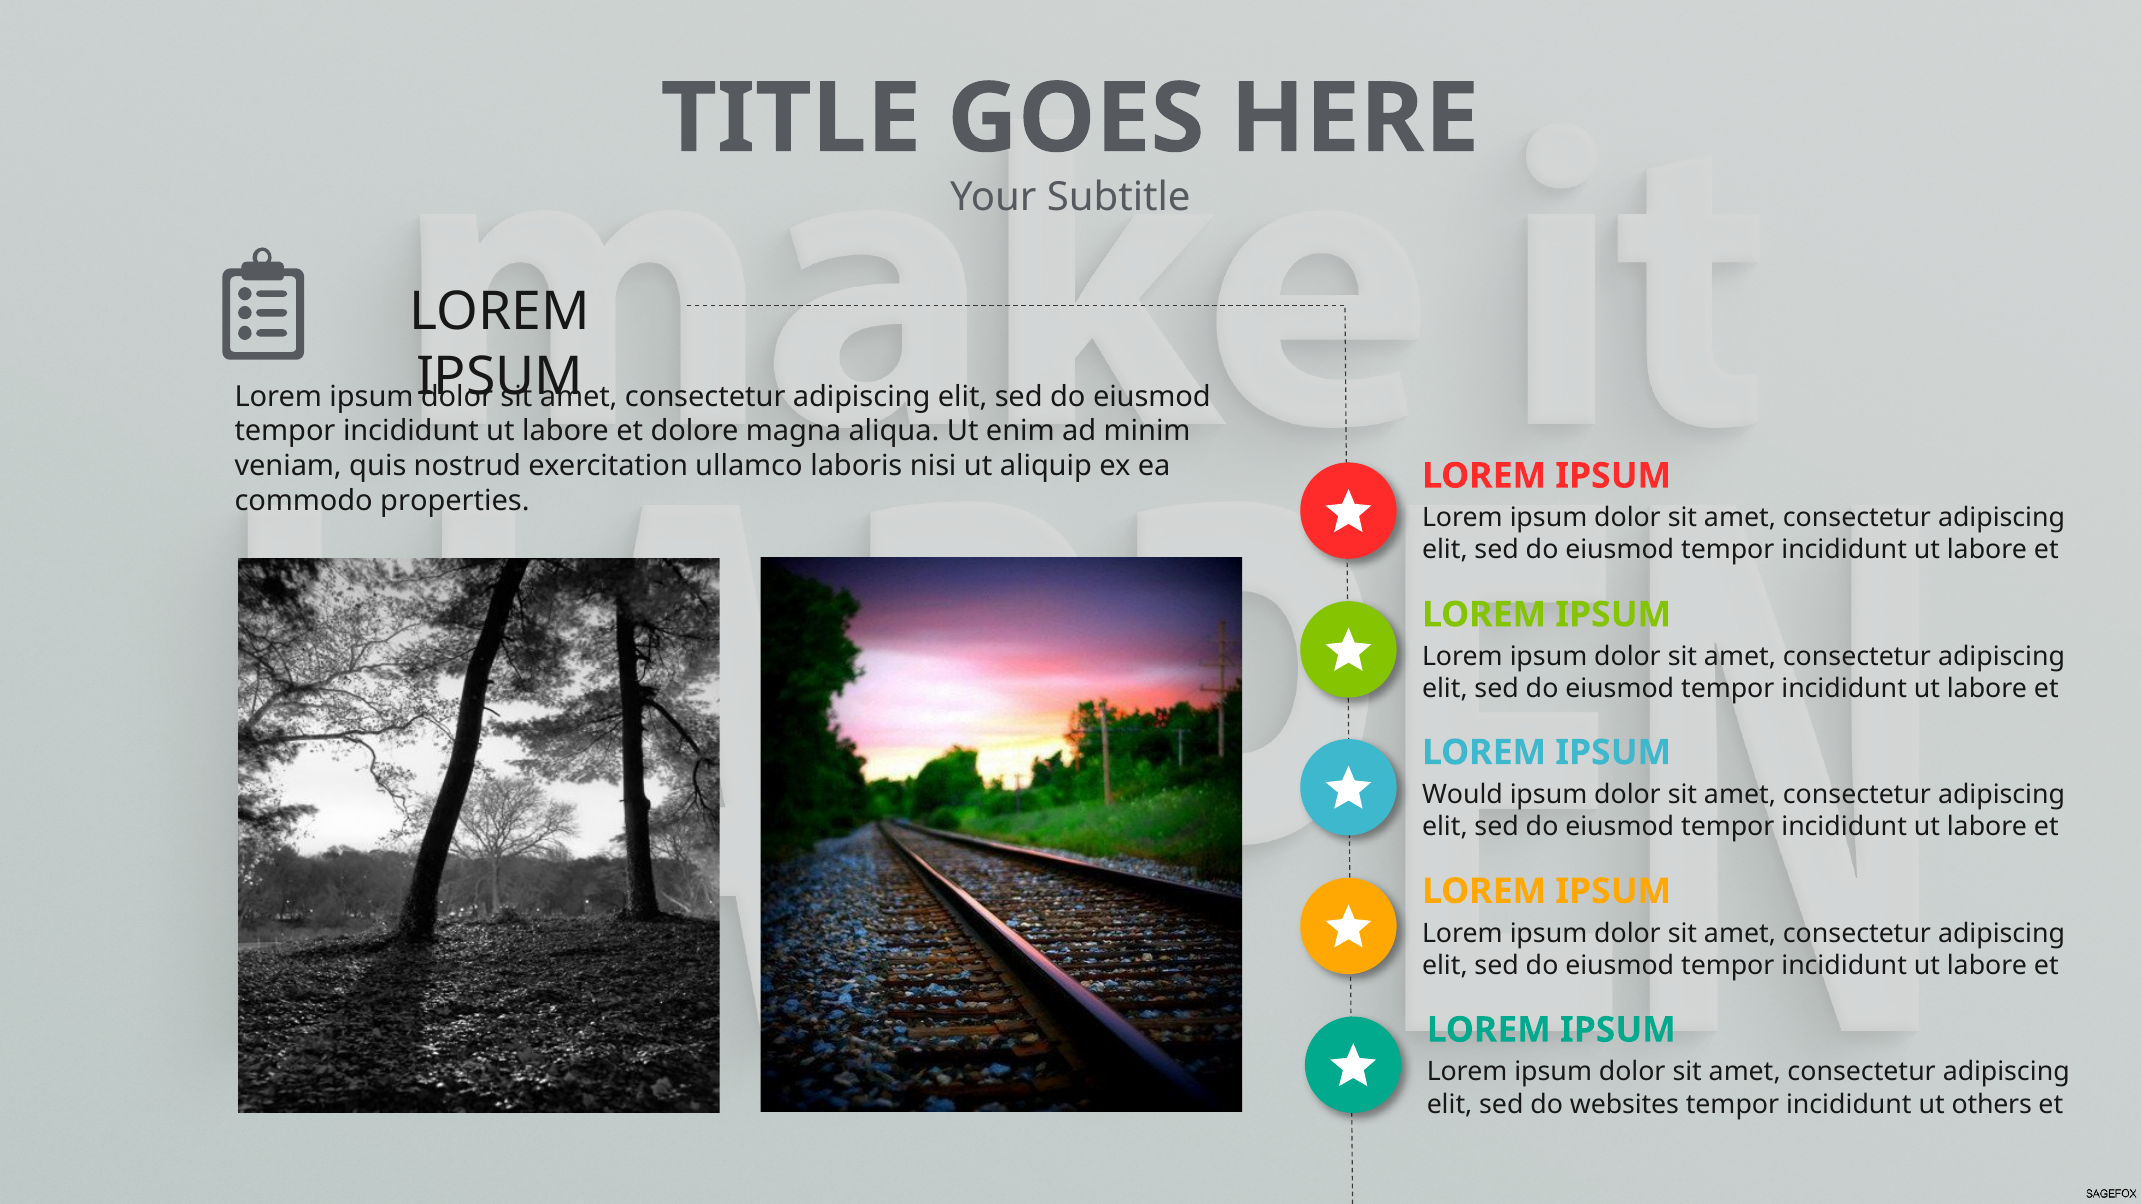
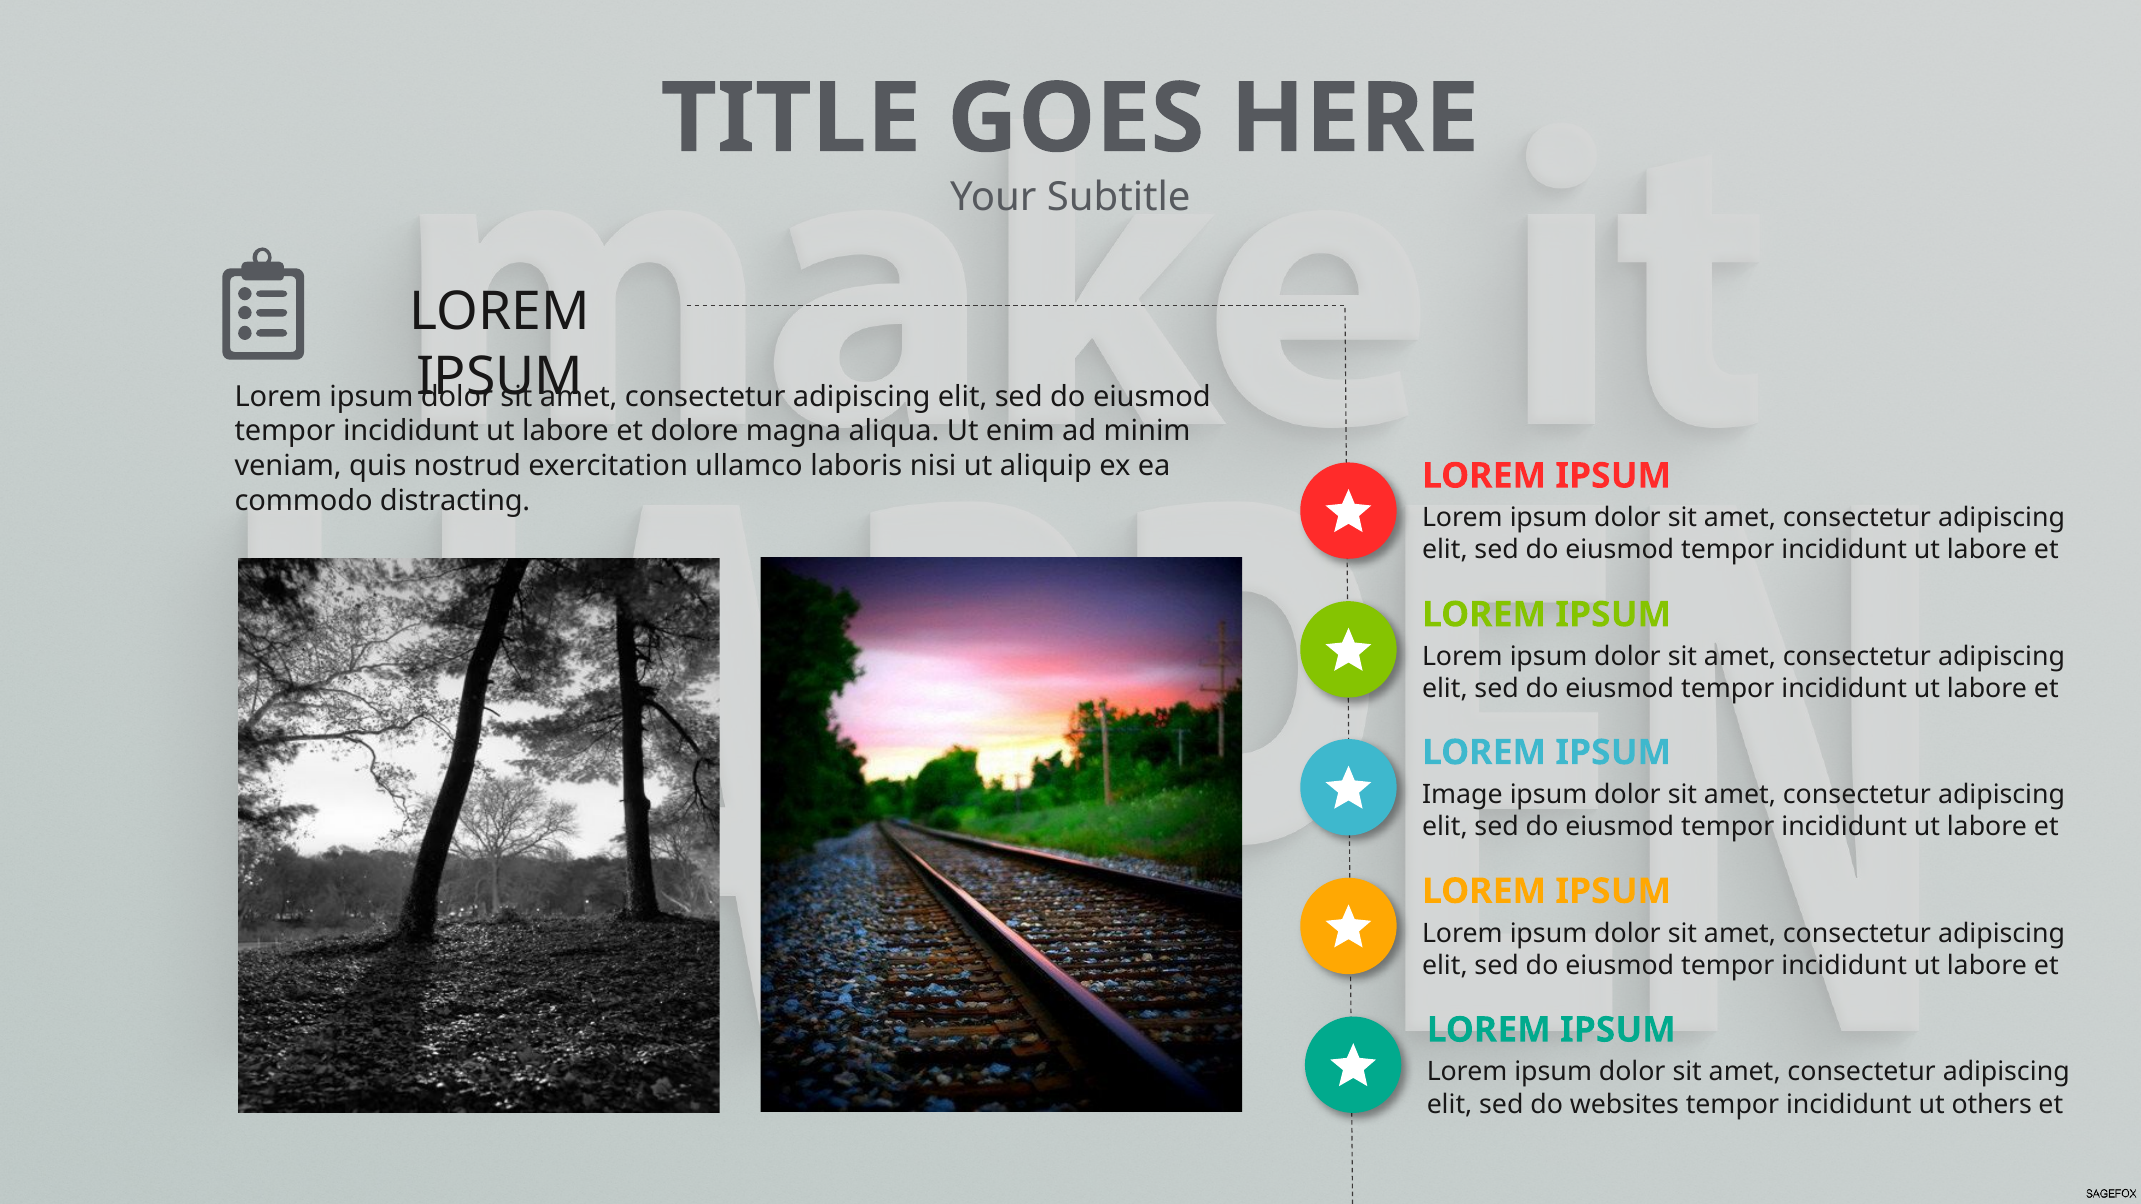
properties: properties -> distracting
Would: Would -> Image
